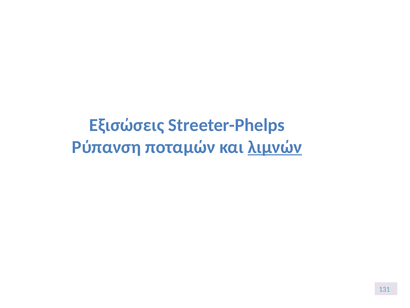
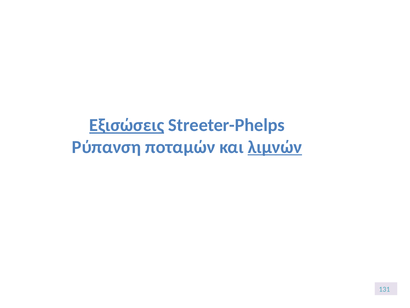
Εξισώσεις underline: none -> present
